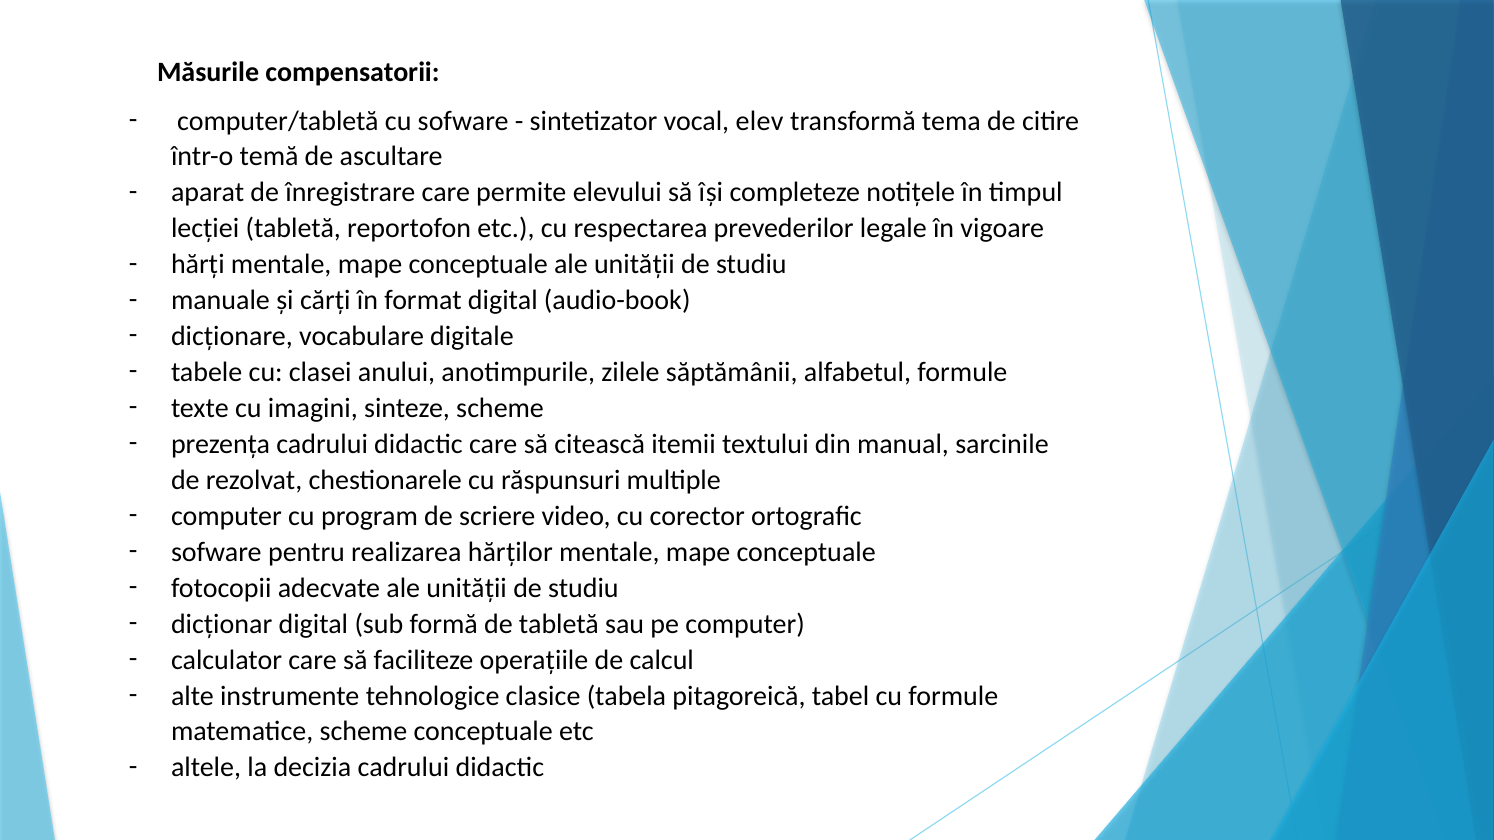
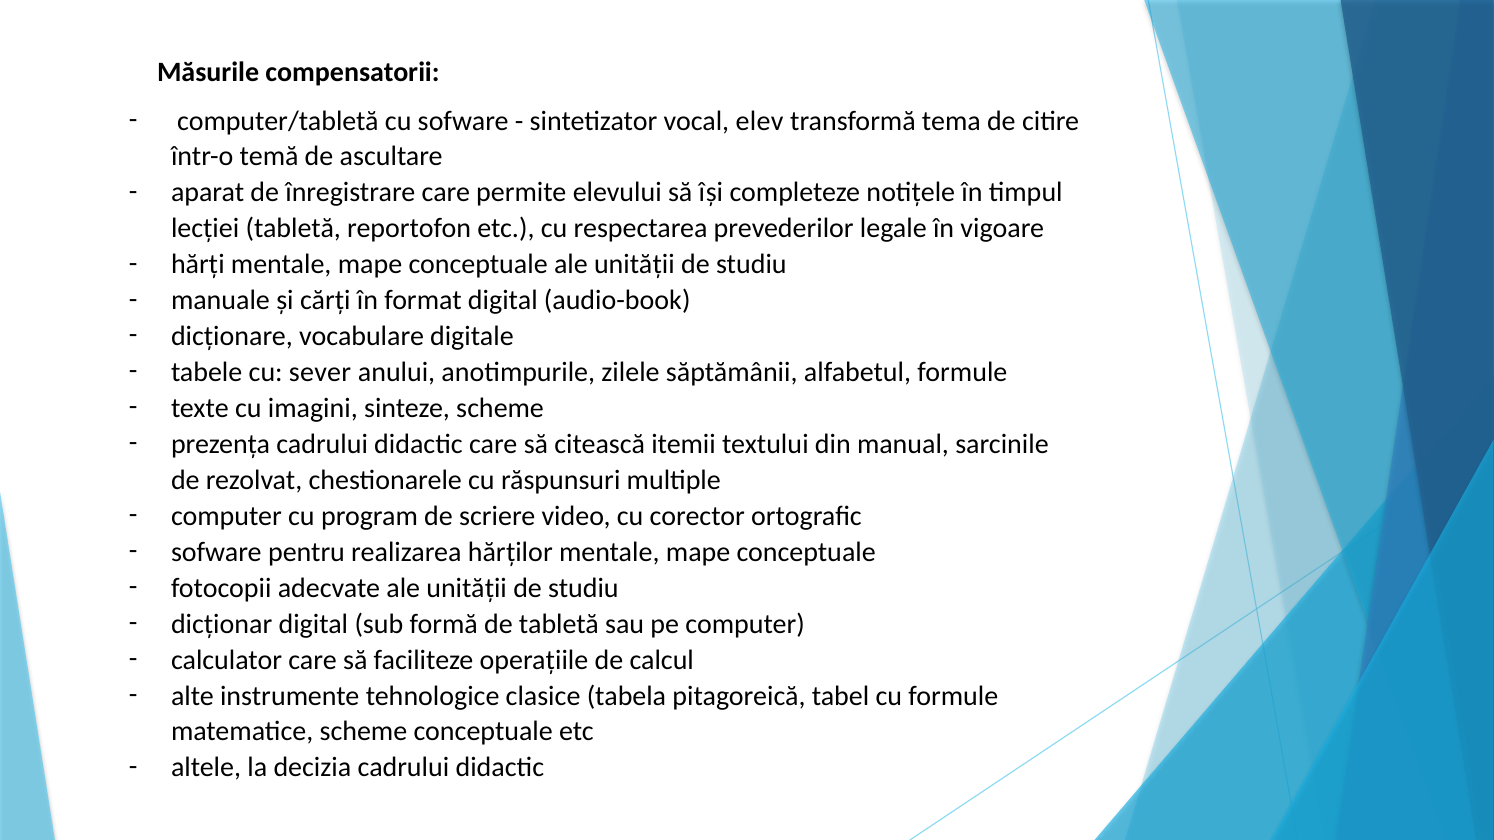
clasei: clasei -> sever
